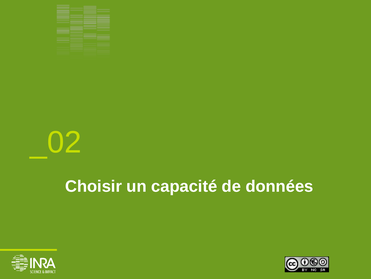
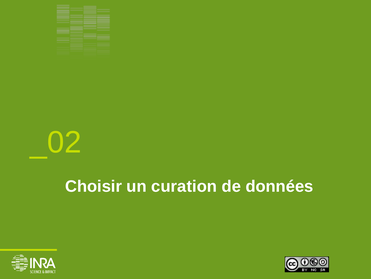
capacité: capacité -> curation
